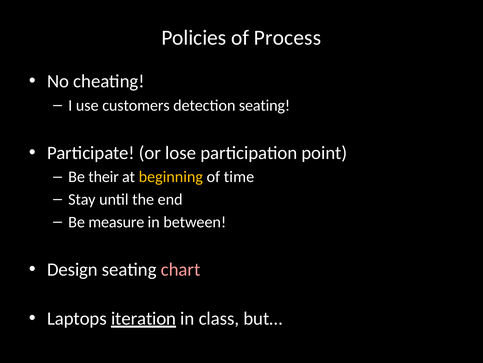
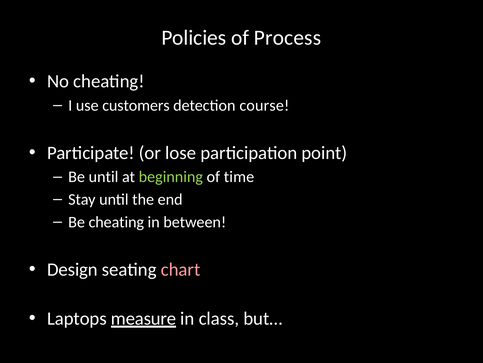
detection seating: seating -> course
Be their: their -> until
beginning colour: yellow -> light green
Be measure: measure -> cheating
iteration: iteration -> measure
